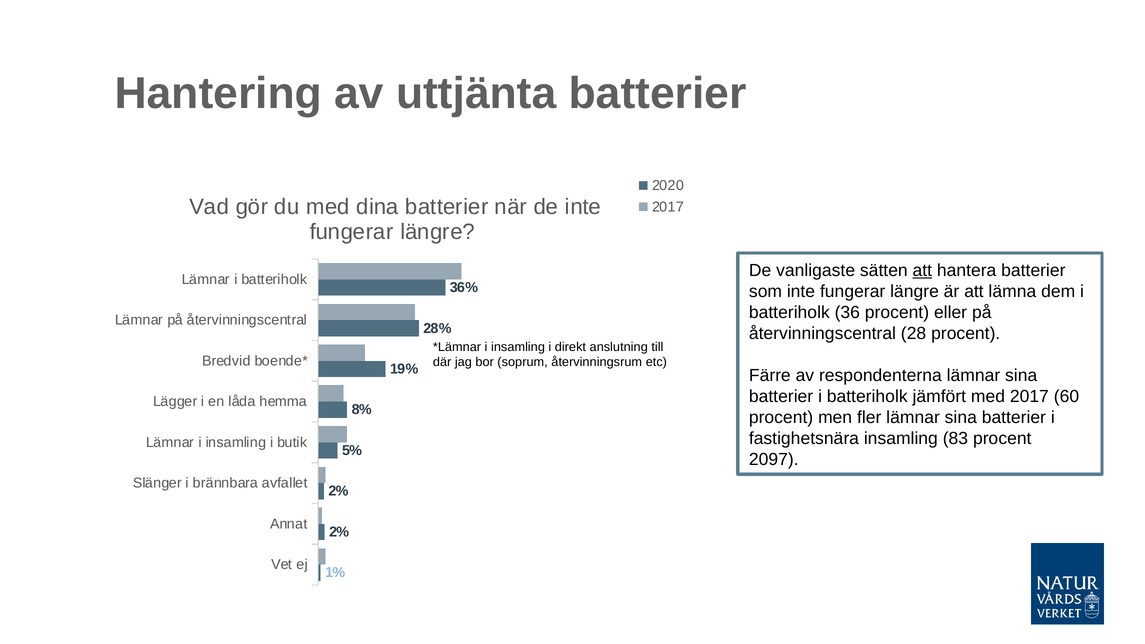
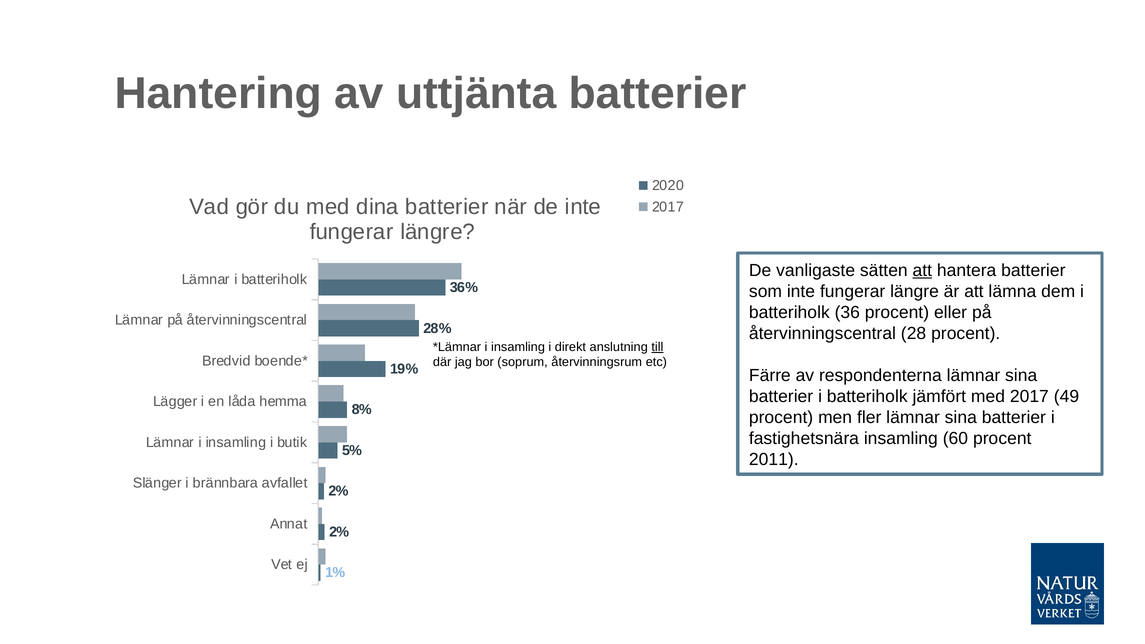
till underline: none -> present
60: 60 -> 49
83: 83 -> 60
2097: 2097 -> 2011
